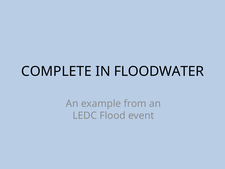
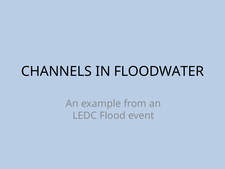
COMPLETE: COMPLETE -> CHANNELS
